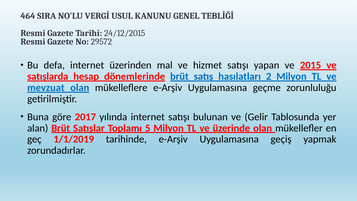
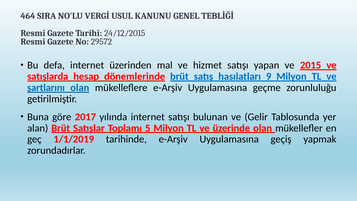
2: 2 -> 9
mevzuat: mevzuat -> şartlarını
